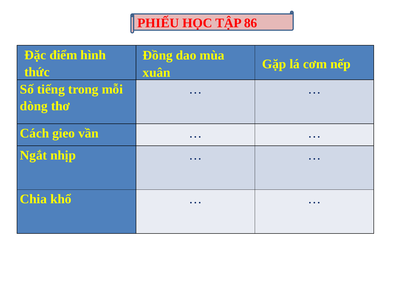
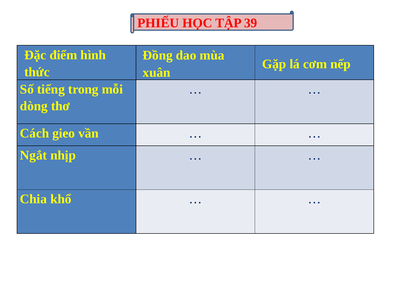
86: 86 -> 39
